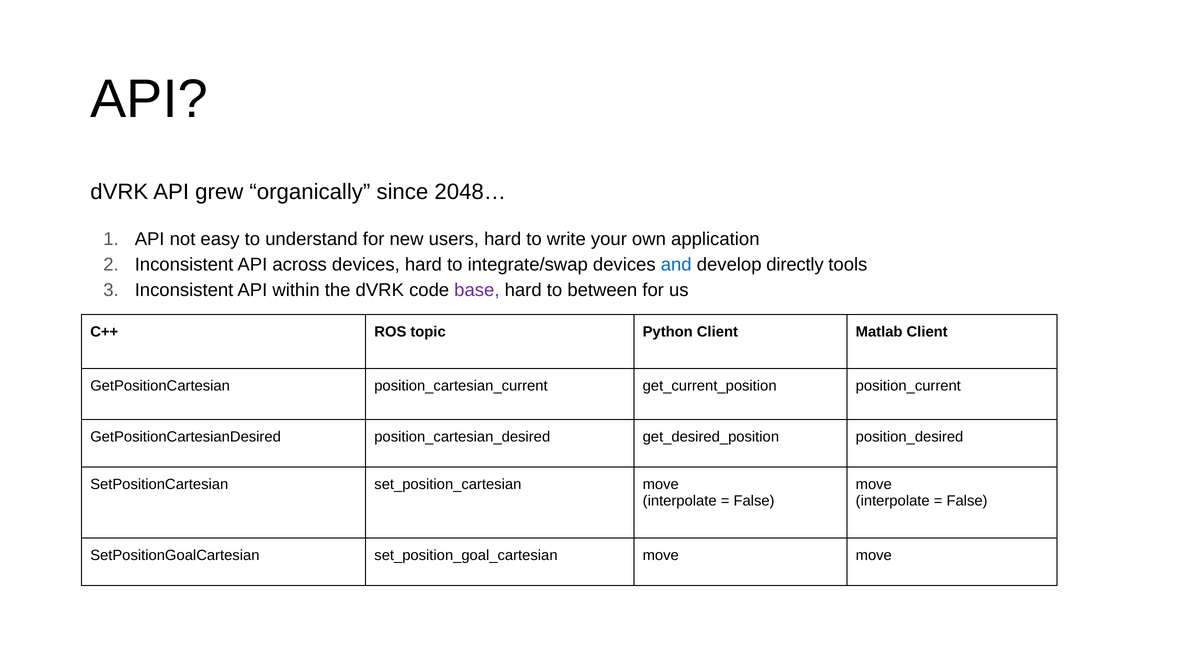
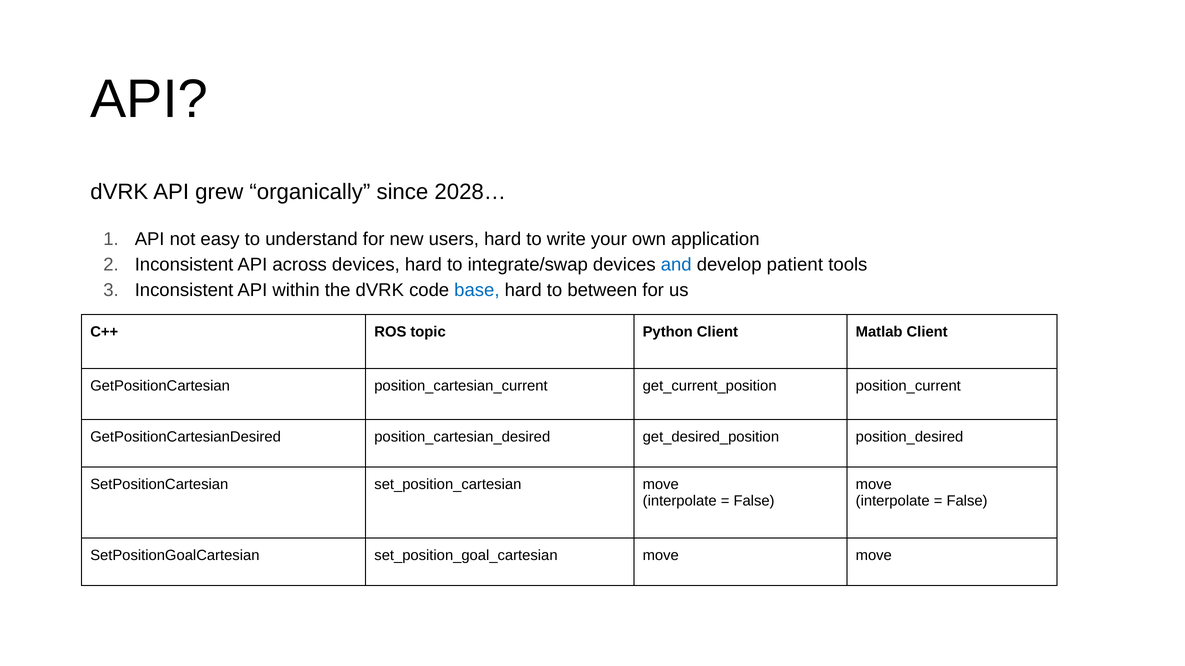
2048…: 2048… -> 2028…
directly: directly -> patient
base colour: purple -> blue
